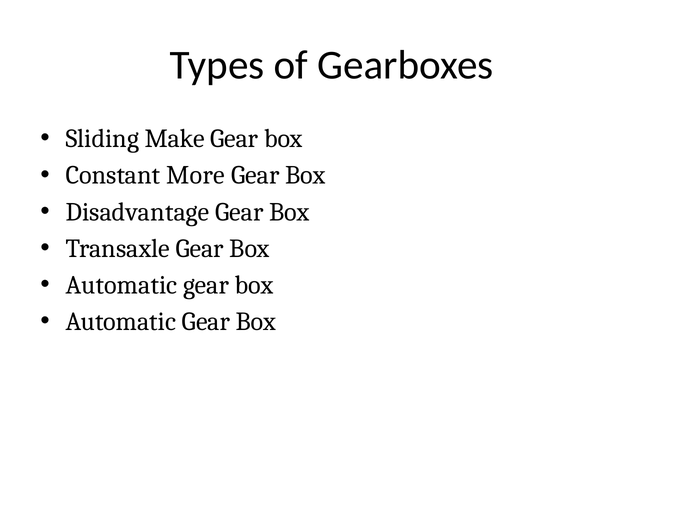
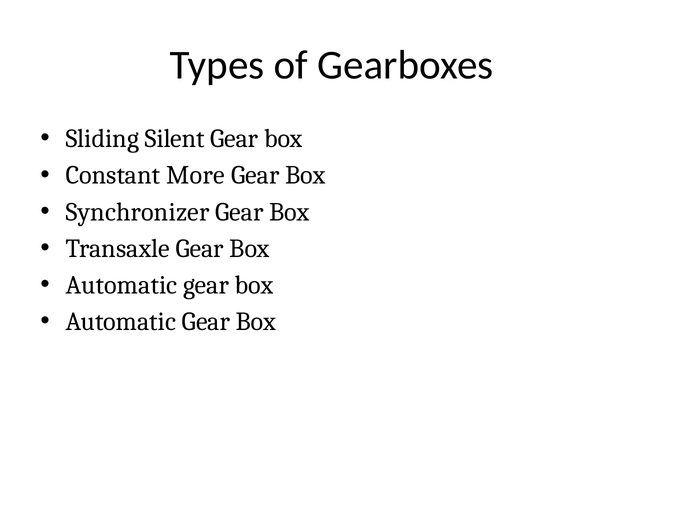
Make: Make -> Silent
Disadvantage: Disadvantage -> Synchronizer
